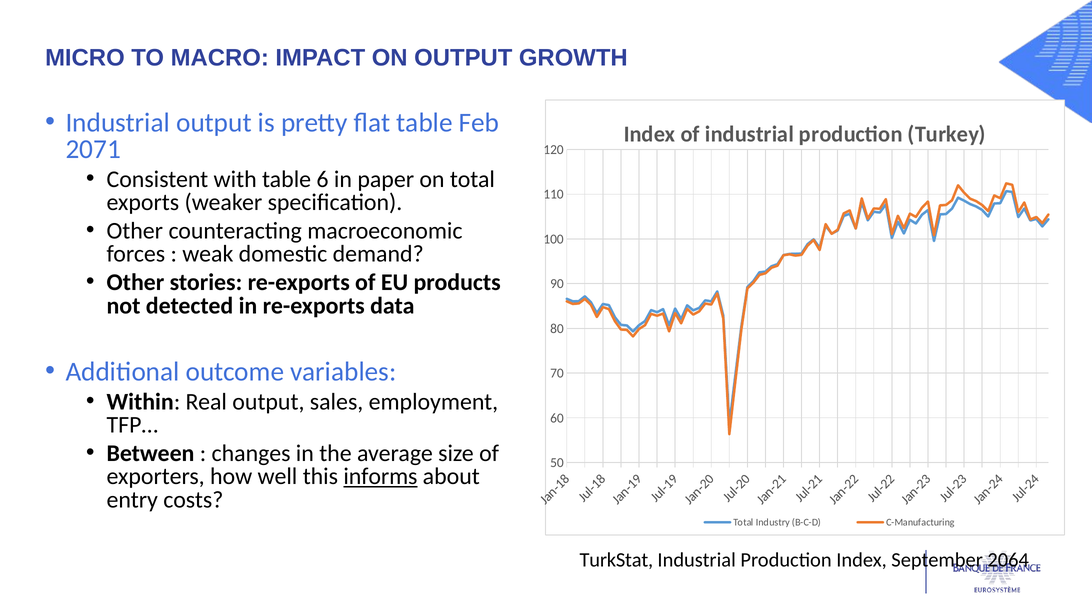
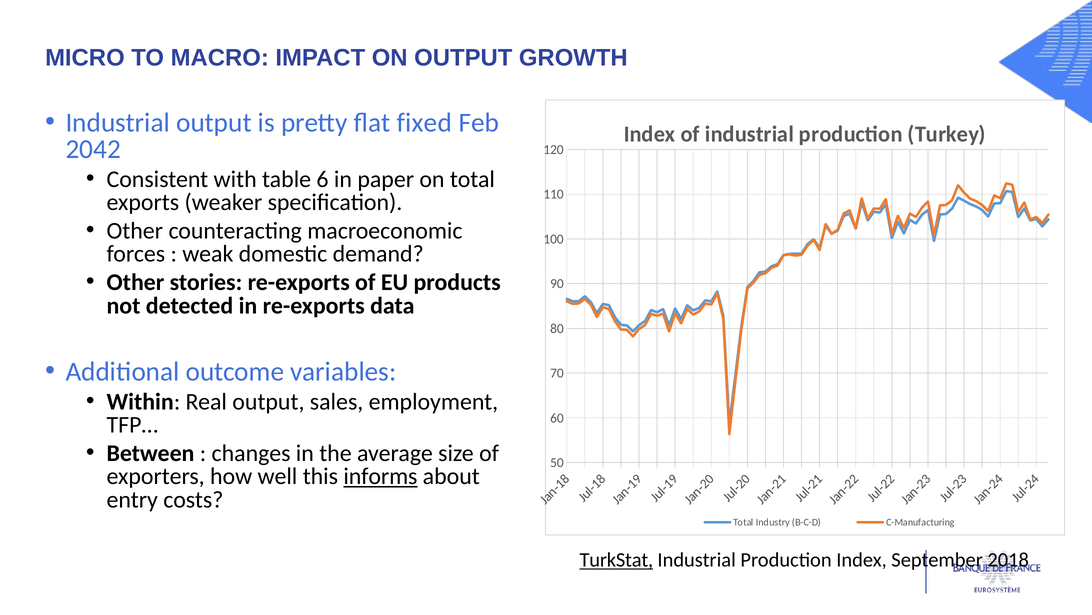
flat table: table -> fixed
2071: 2071 -> 2042
TurkStat underline: none -> present
2064: 2064 -> 2018
